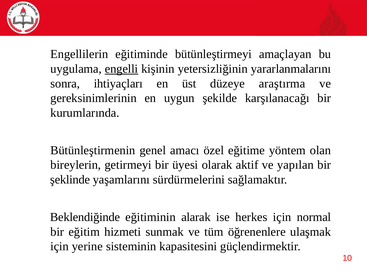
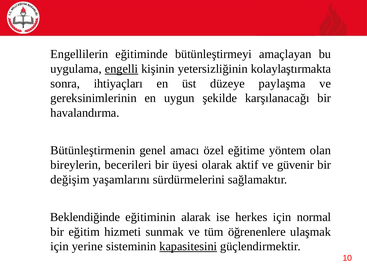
yararlanmalarını: yararlanmalarını -> kolaylaştırmakta
araştırma: araştırma -> paylaşma
kurumlarında: kurumlarında -> havalandırma
getirmeyi: getirmeyi -> becerileri
yapılan: yapılan -> güvenir
şeklinde: şeklinde -> değişim
kapasitesini underline: none -> present
